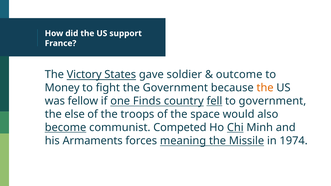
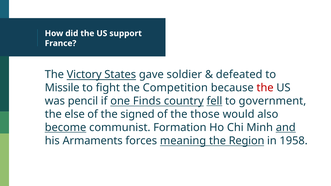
outcome: outcome -> defeated
Money: Money -> Missile
the Government: Government -> Competition
the at (265, 88) colour: orange -> red
fellow: fellow -> pencil
troops: troops -> signed
space: space -> those
Competed: Competed -> Formation
Chi underline: present -> none
and underline: none -> present
Missile: Missile -> Region
1974: 1974 -> 1958
